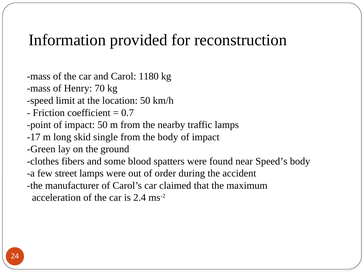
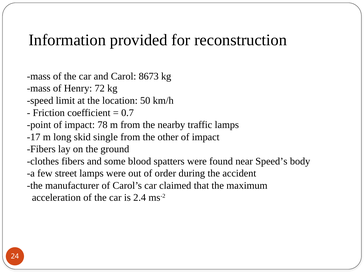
1180: 1180 -> 8673
70: 70 -> 72
impact 50: 50 -> 78
the body: body -> other
Green at (41, 149): Green -> Fibers
